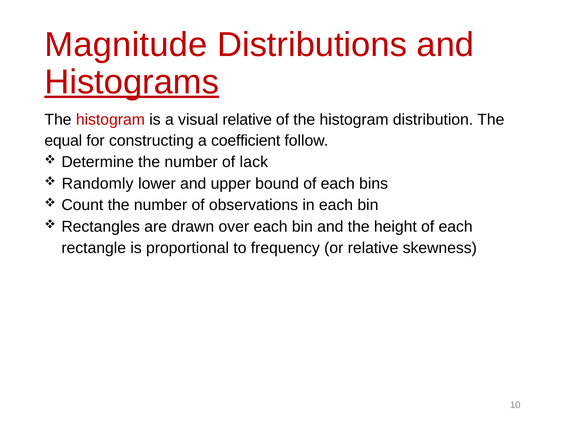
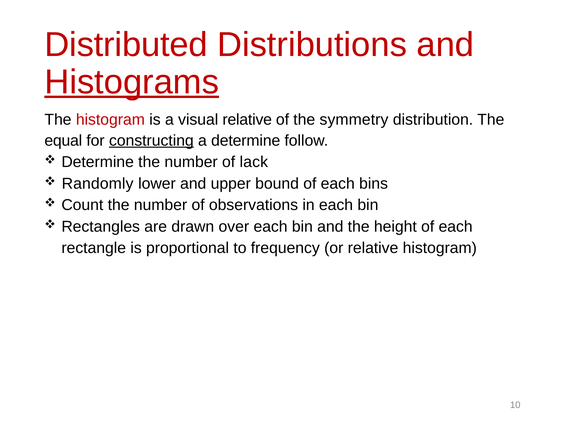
Magnitude: Magnitude -> Distributed
of the histogram: histogram -> symmetry
constructing underline: none -> present
a coefficient: coefficient -> determine
relative skewness: skewness -> histogram
